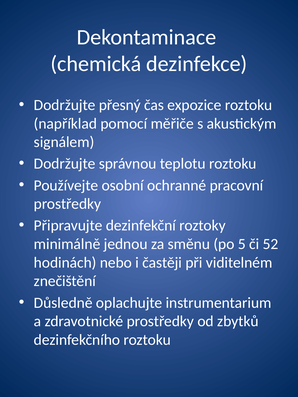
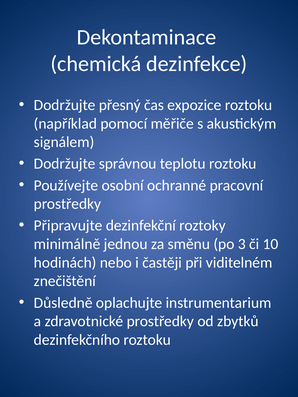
5: 5 -> 3
52: 52 -> 10
